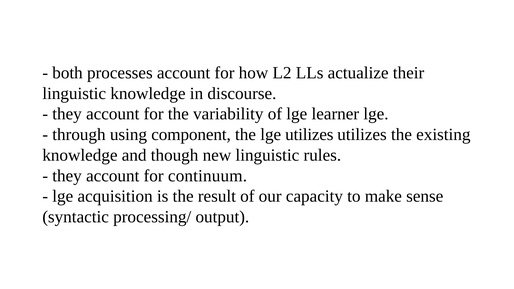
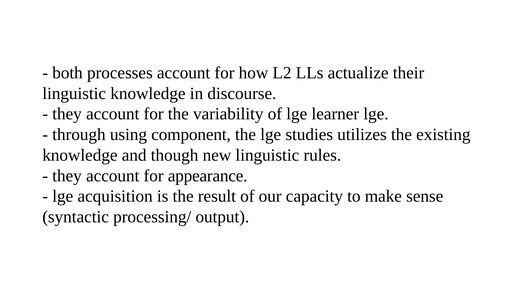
lge utilizes: utilizes -> studies
continuum: continuum -> appearance
